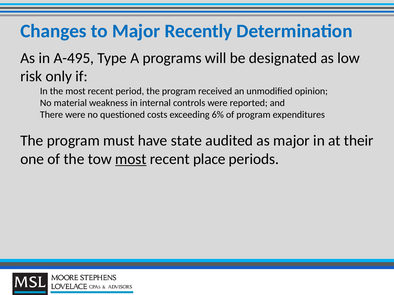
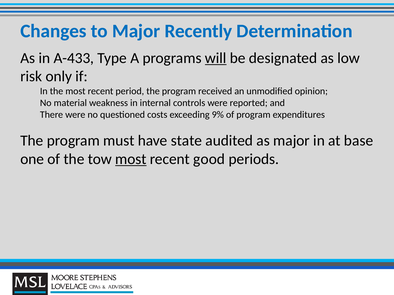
A-495: A-495 -> A-433
will underline: none -> present
6%: 6% -> 9%
their: their -> base
place: place -> good
